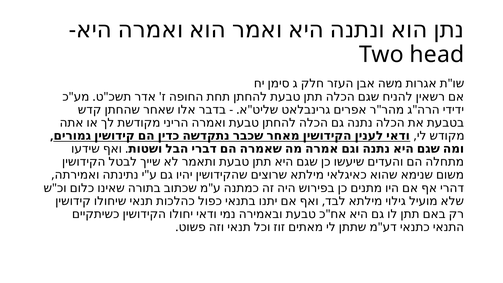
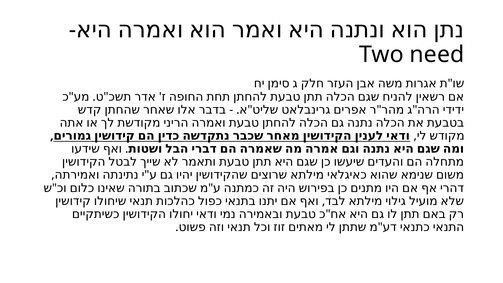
head: head -> need
